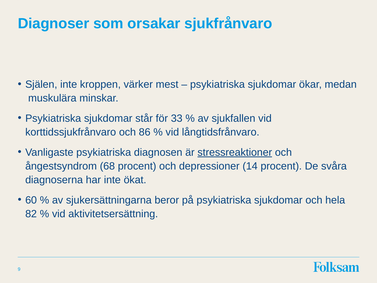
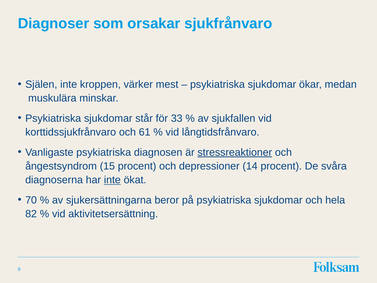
86: 86 -> 61
68: 68 -> 15
inte at (112, 180) underline: none -> present
60: 60 -> 70
